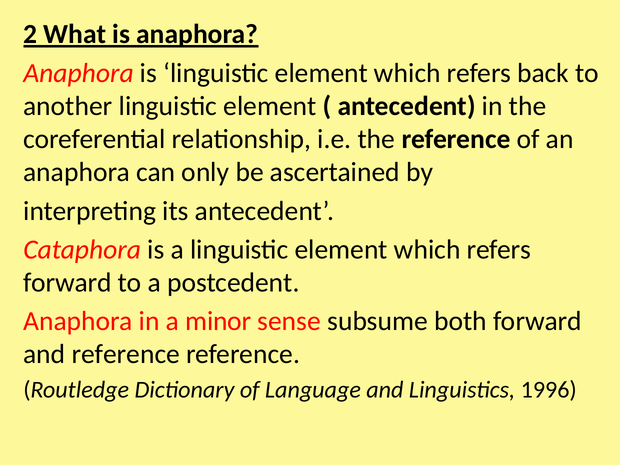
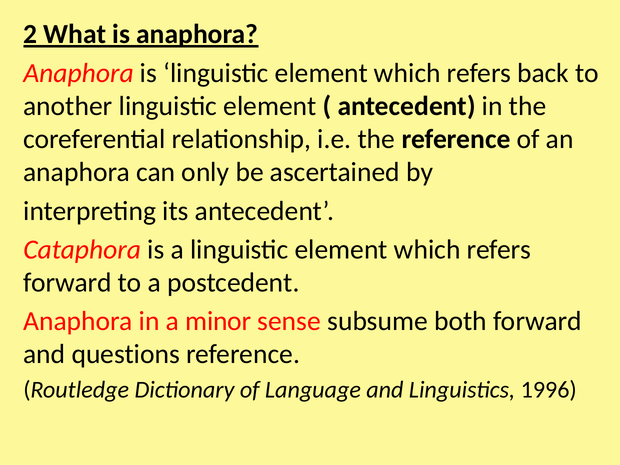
and reference: reference -> questions
